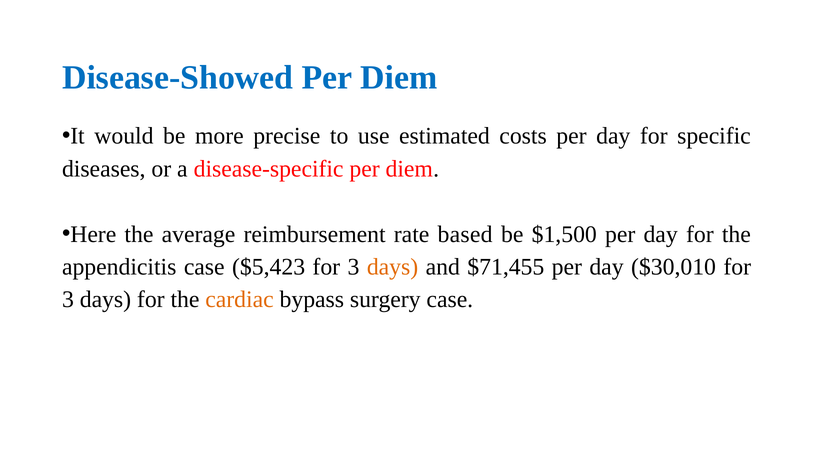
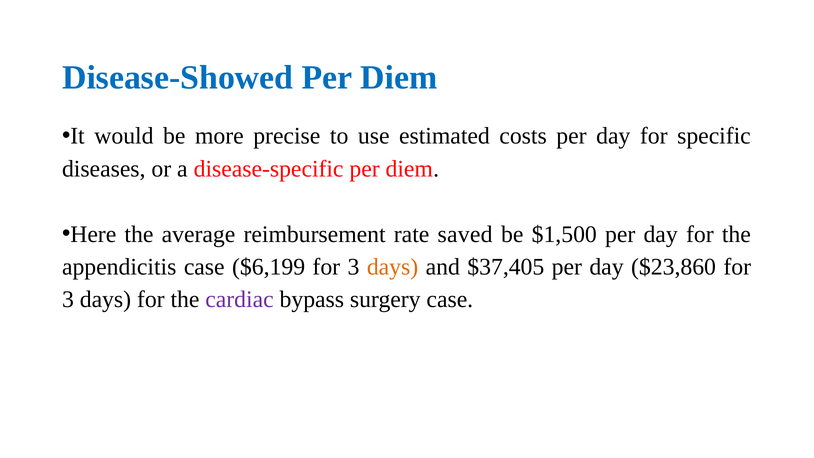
based: based -> saved
$5,423: $5,423 -> $6,199
$71,455: $71,455 -> $37,405
$30,010: $30,010 -> $23,860
cardiac colour: orange -> purple
